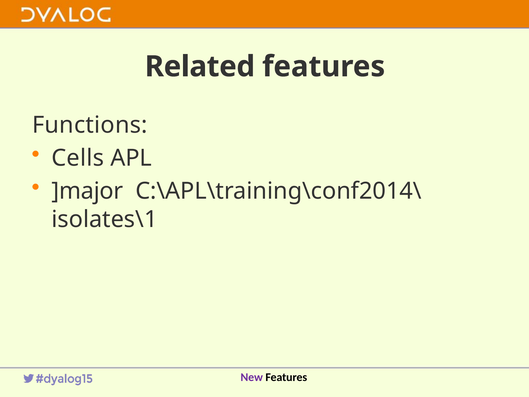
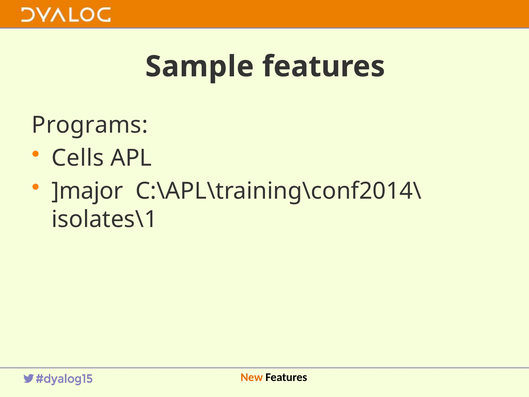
Related: Related -> Sample
Functions: Functions -> Programs
New colour: purple -> orange
